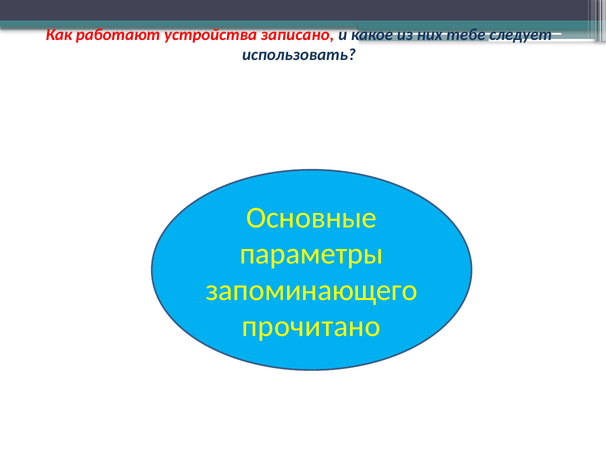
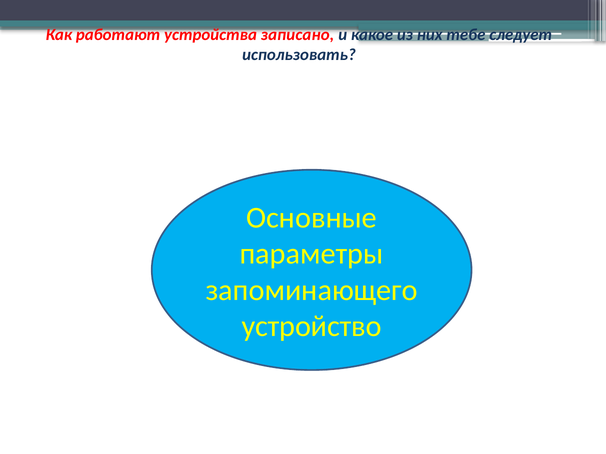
прочитано: прочитано -> устройство
